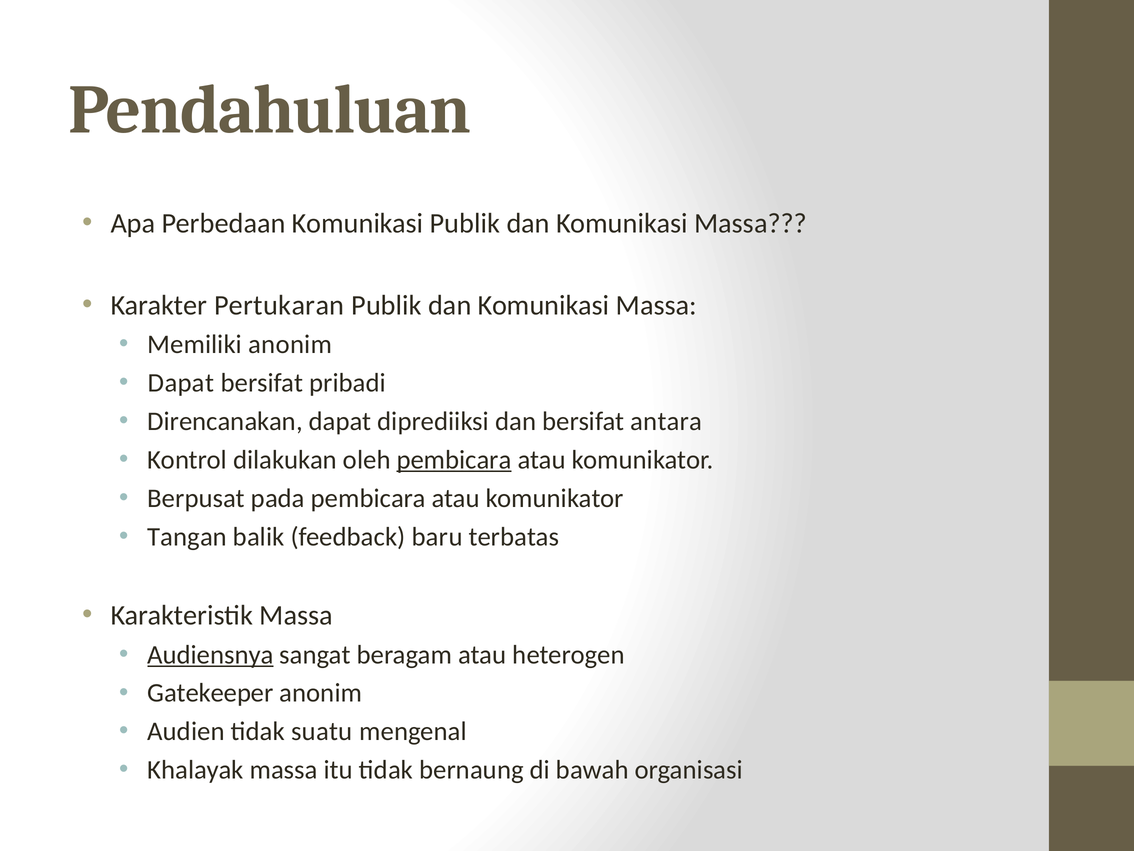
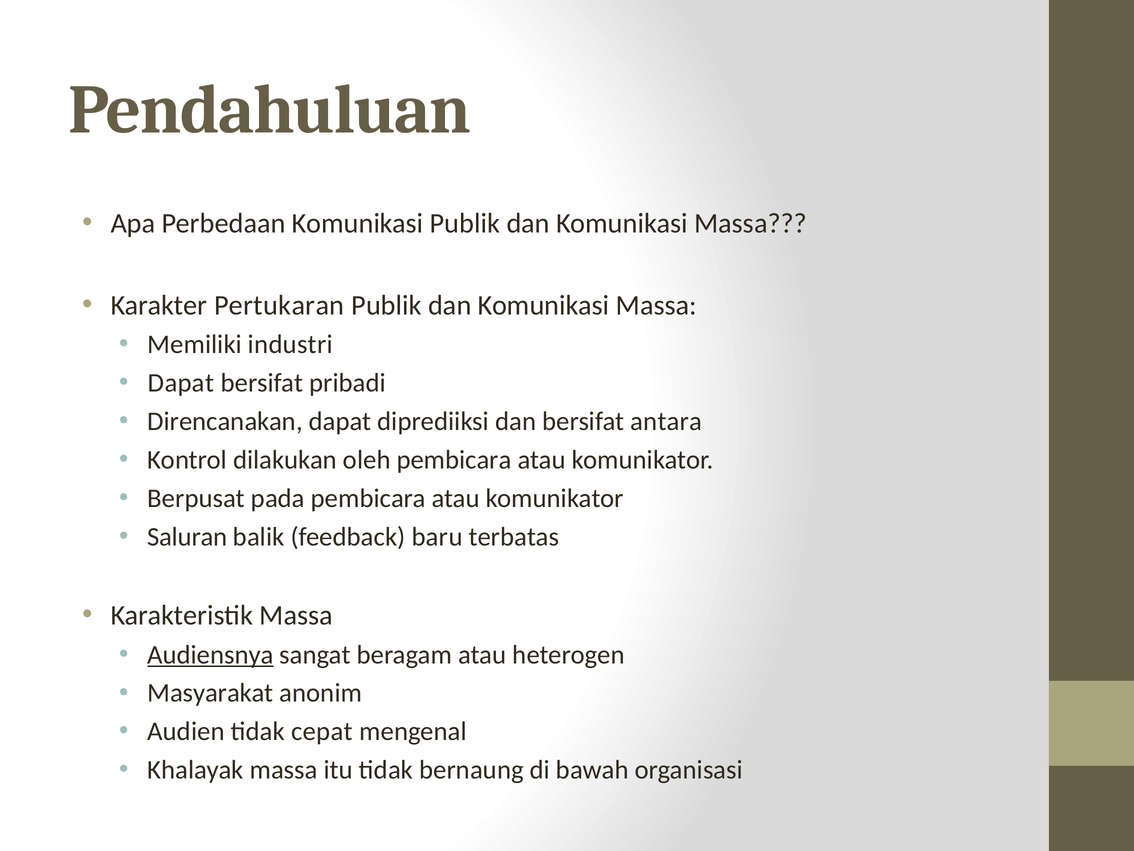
Memiliki anonim: anonim -> industri
pembicara at (454, 460) underline: present -> none
Tangan: Tangan -> Saluran
Gatekeeper: Gatekeeper -> Masyarakat
suatu: suatu -> cepat
